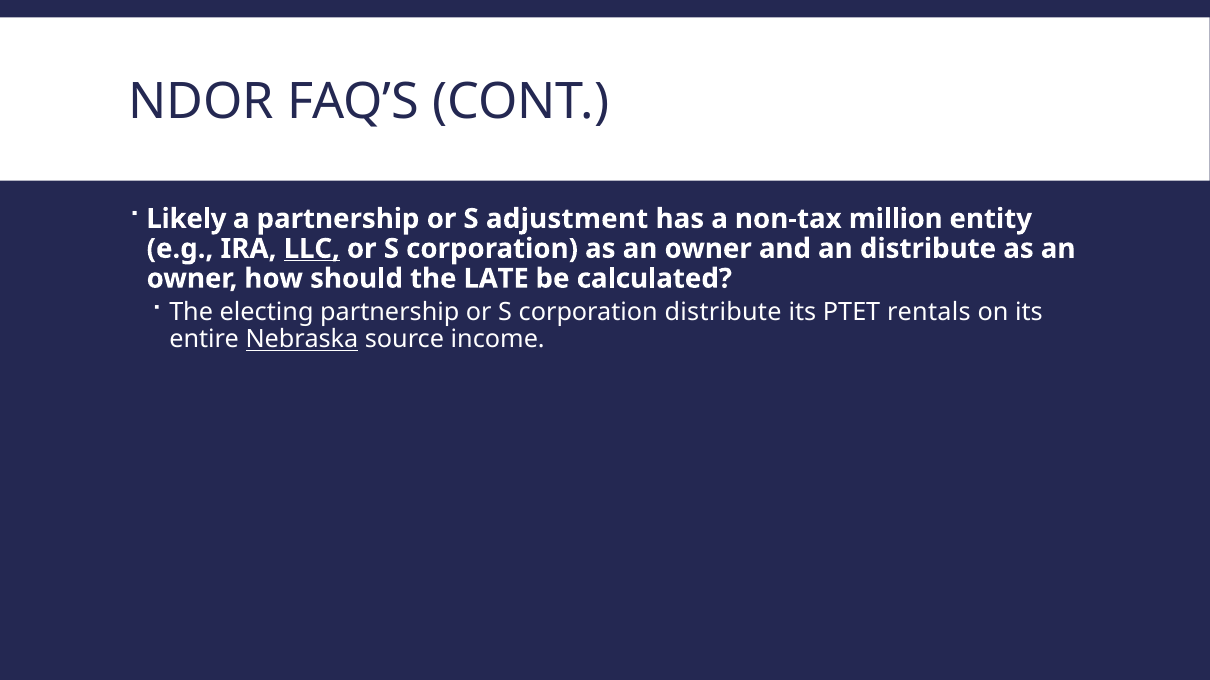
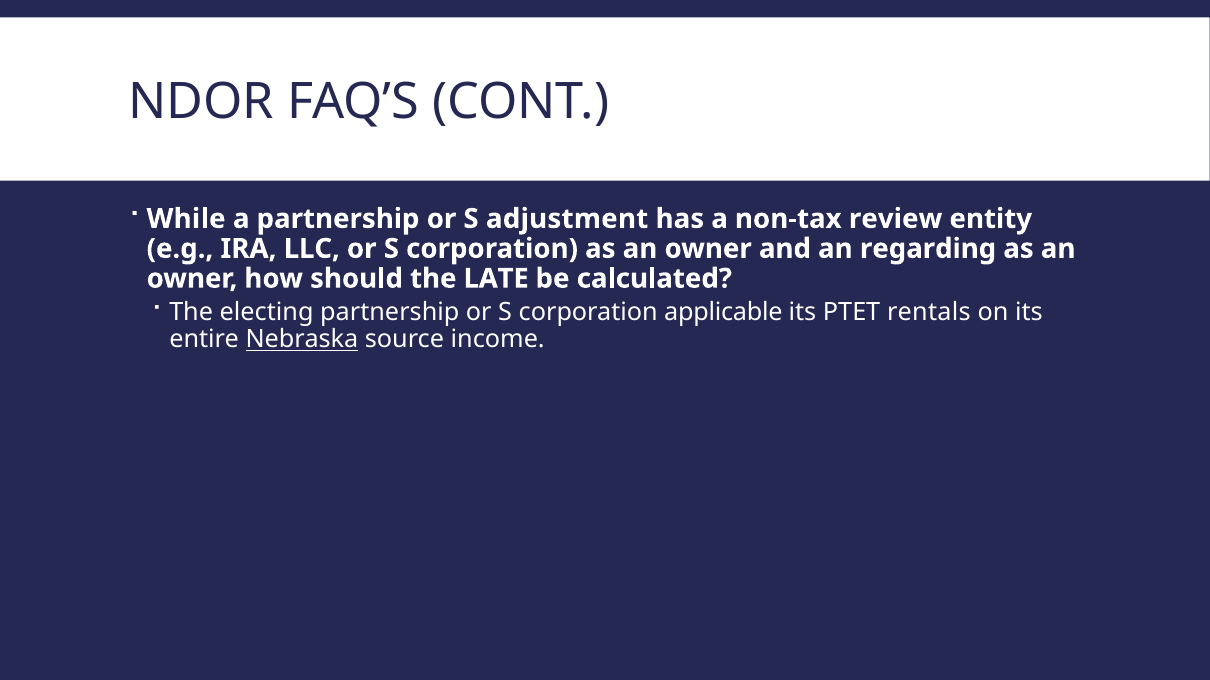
Likely: Likely -> While
million: million -> review
LLC underline: present -> none
an distribute: distribute -> regarding
corporation distribute: distribute -> applicable
